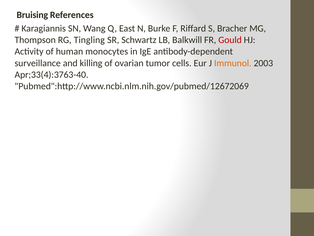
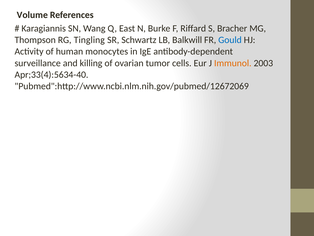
Bruising: Bruising -> Volume
Gould colour: red -> blue
Apr;33(4):3763-40: Apr;33(4):3763-40 -> Apr;33(4):5634-40
